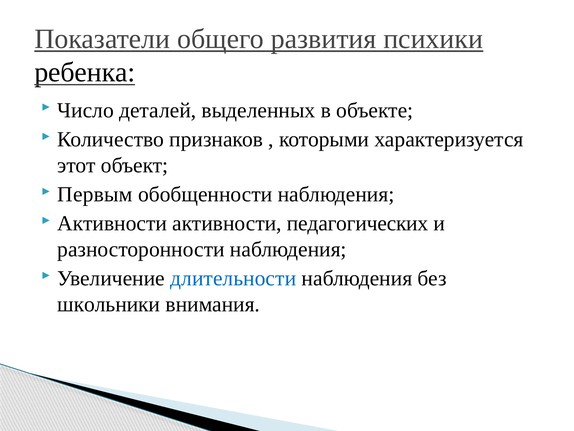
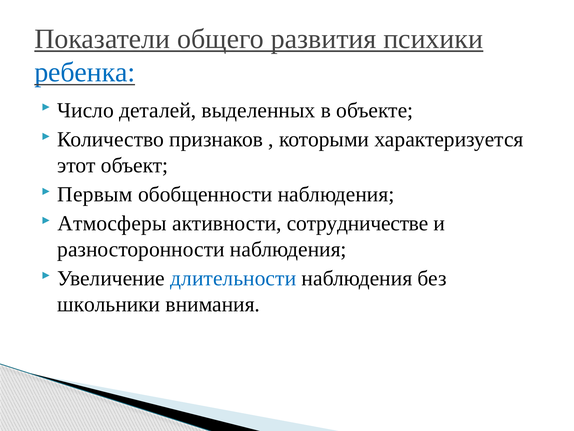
ребенка colour: black -> blue
Активности at (112, 223): Активности -> Атмосферы
педагогических: педагогических -> сотрудничестве
